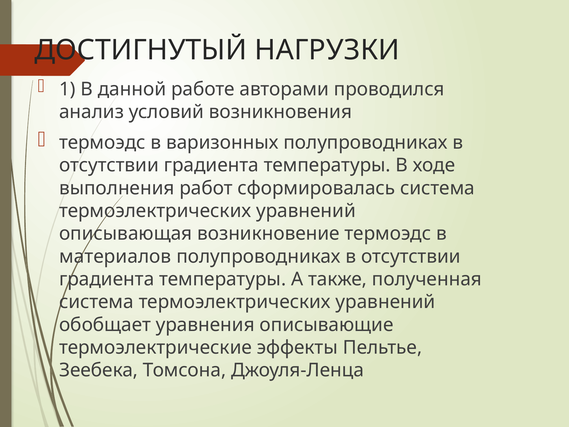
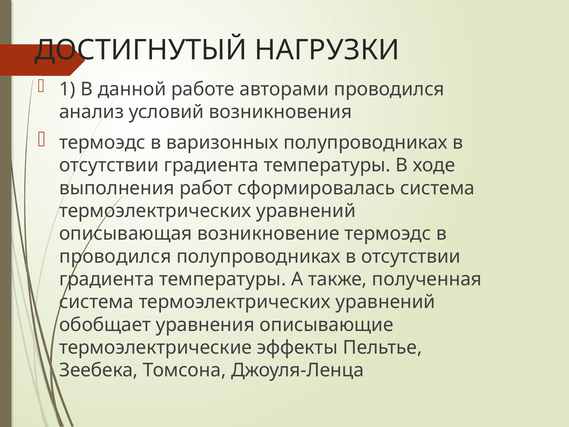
материалов at (115, 256): материалов -> проводился
